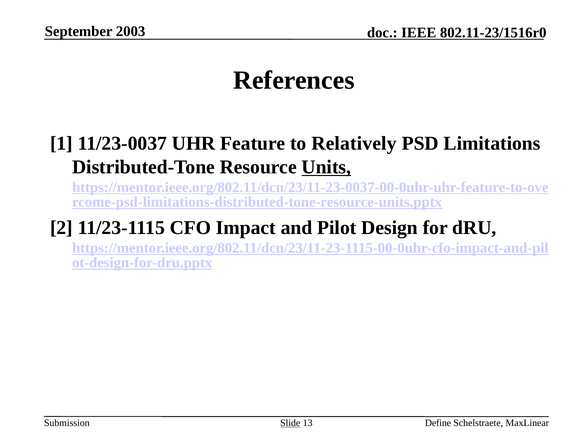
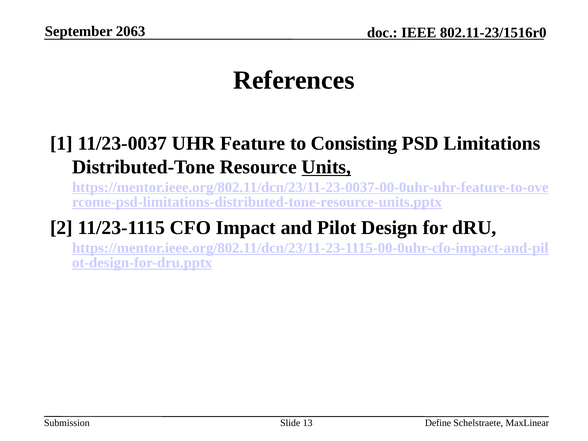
2003: 2003 -> 2063
Relatively: Relatively -> Consisting
Slide underline: present -> none
